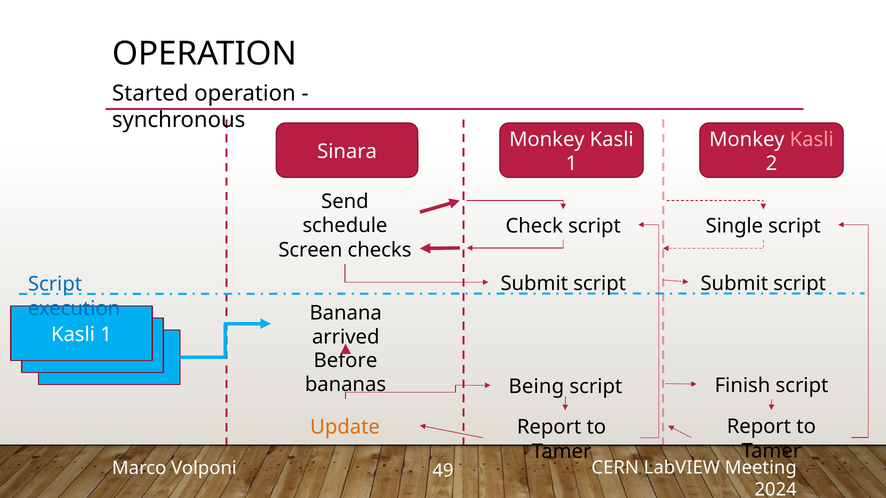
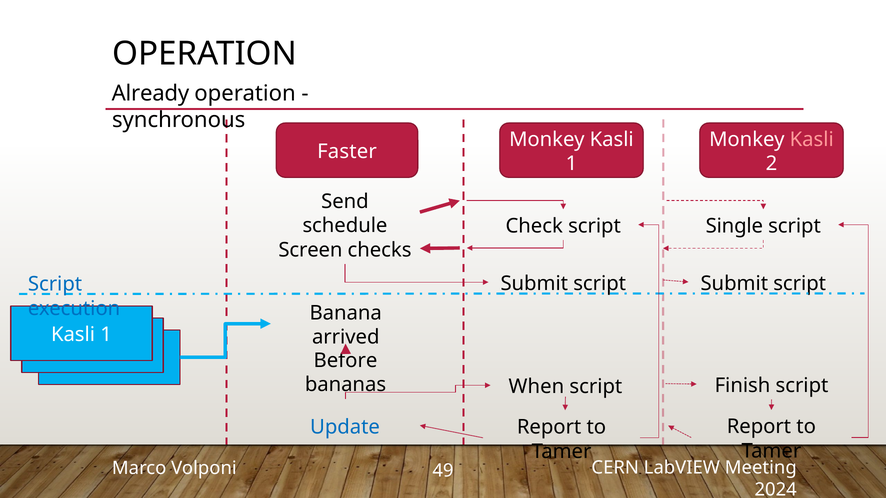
Started: Started -> Already
Sinara: Sinara -> Faster
Being: Being -> When
Update colour: orange -> blue
